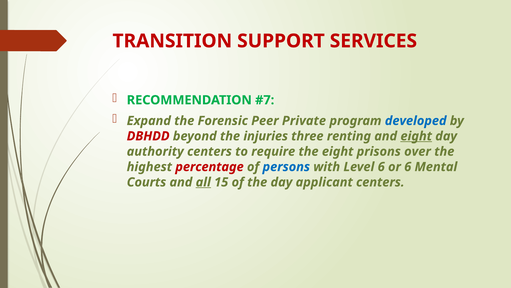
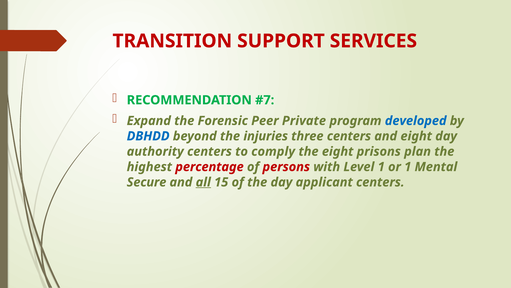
DBHDD colour: red -> blue
three renting: renting -> centers
eight at (416, 136) underline: present -> none
require: require -> comply
over: over -> plan
persons colour: blue -> red
Level 6: 6 -> 1
or 6: 6 -> 1
Courts: Courts -> Secure
